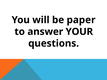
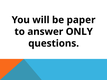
YOUR: YOUR -> ONLY
